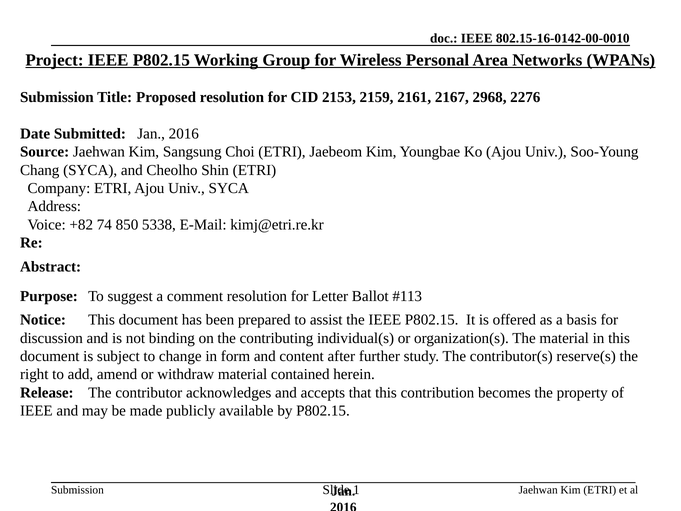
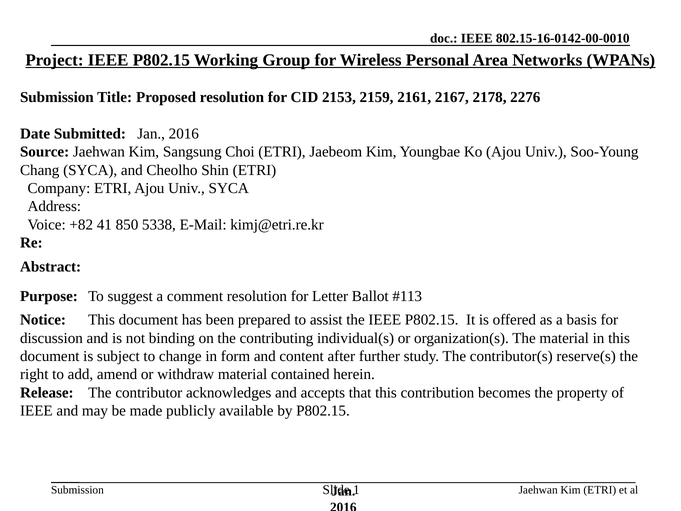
2968: 2968 -> 2178
74: 74 -> 41
